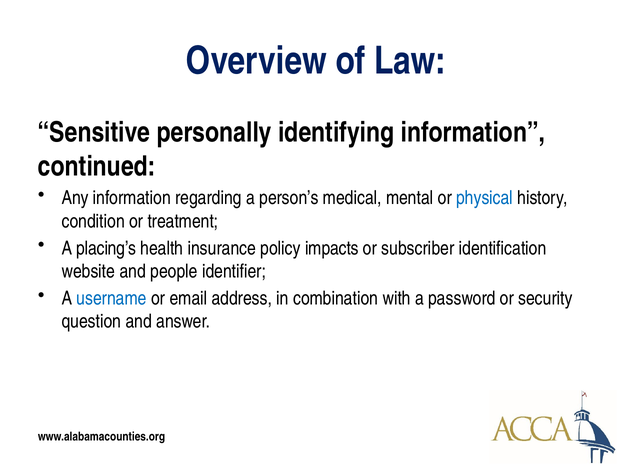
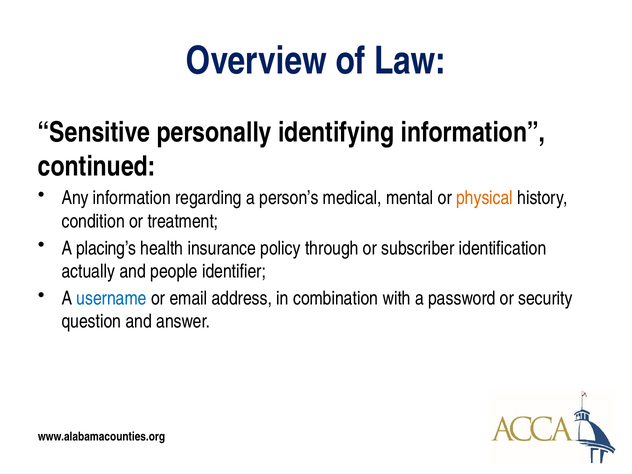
physical colour: blue -> orange
impacts: impacts -> through
website: website -> actually
